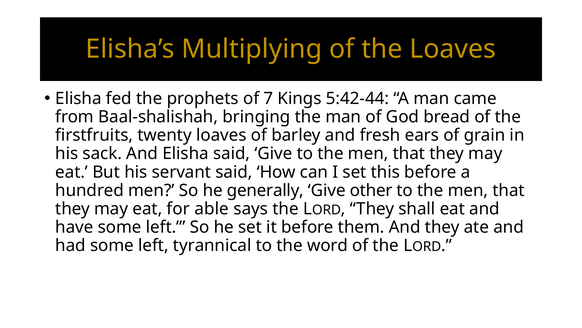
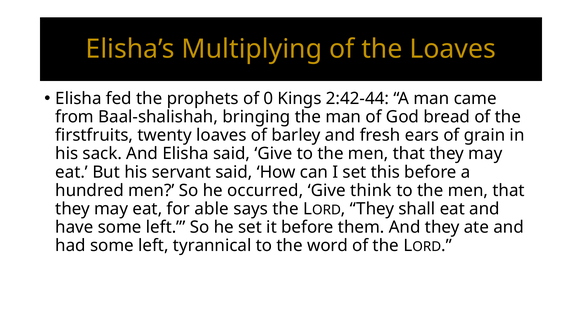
7: 7 -> 0
5:42-44: 5:42-44 -> 2:42-44
generally: generally -> occurred
other: other -> think
